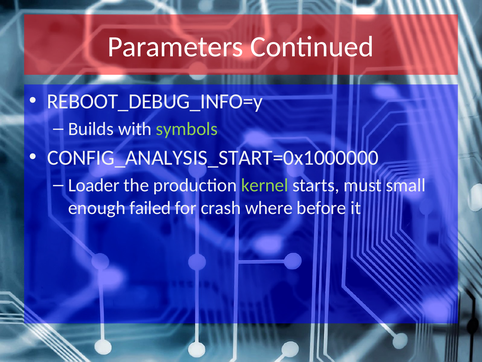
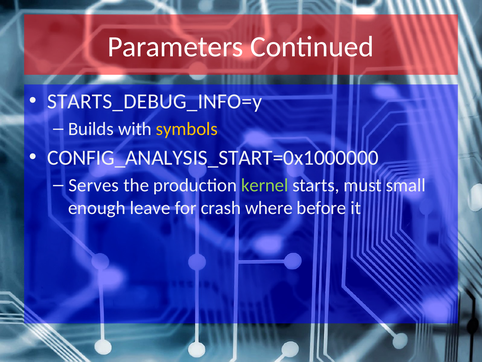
REBOOT_DEBUG_INFO=y: REBOOT_DEBUG_INFO=y -> STARTS_DEBUG_INFO=y
symbols colour: light green -> yellow
Loader: Loader -> Serves
failed: failed -> leave
